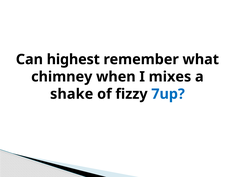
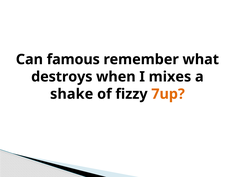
highest: highest -> famous
chimney: chimney -> destroys
7up colour: blue -> orange
